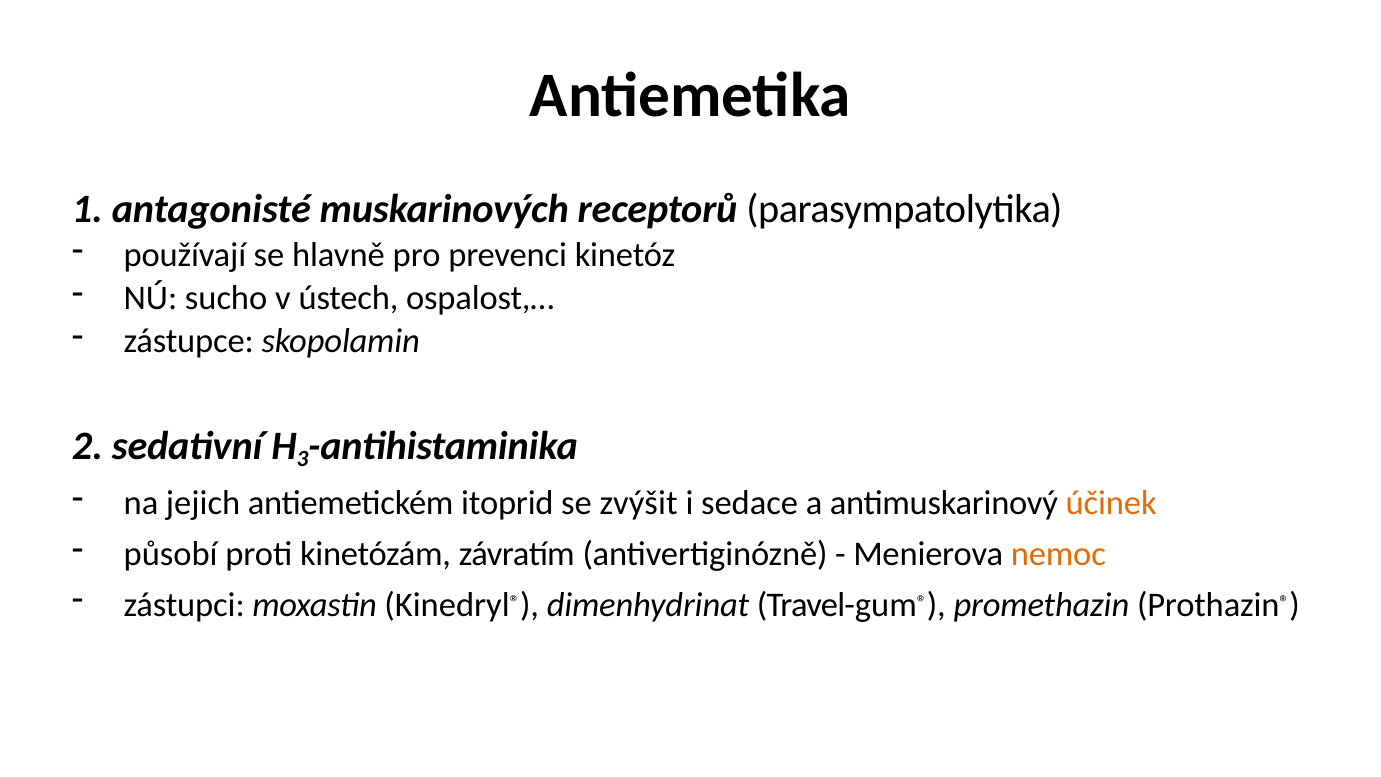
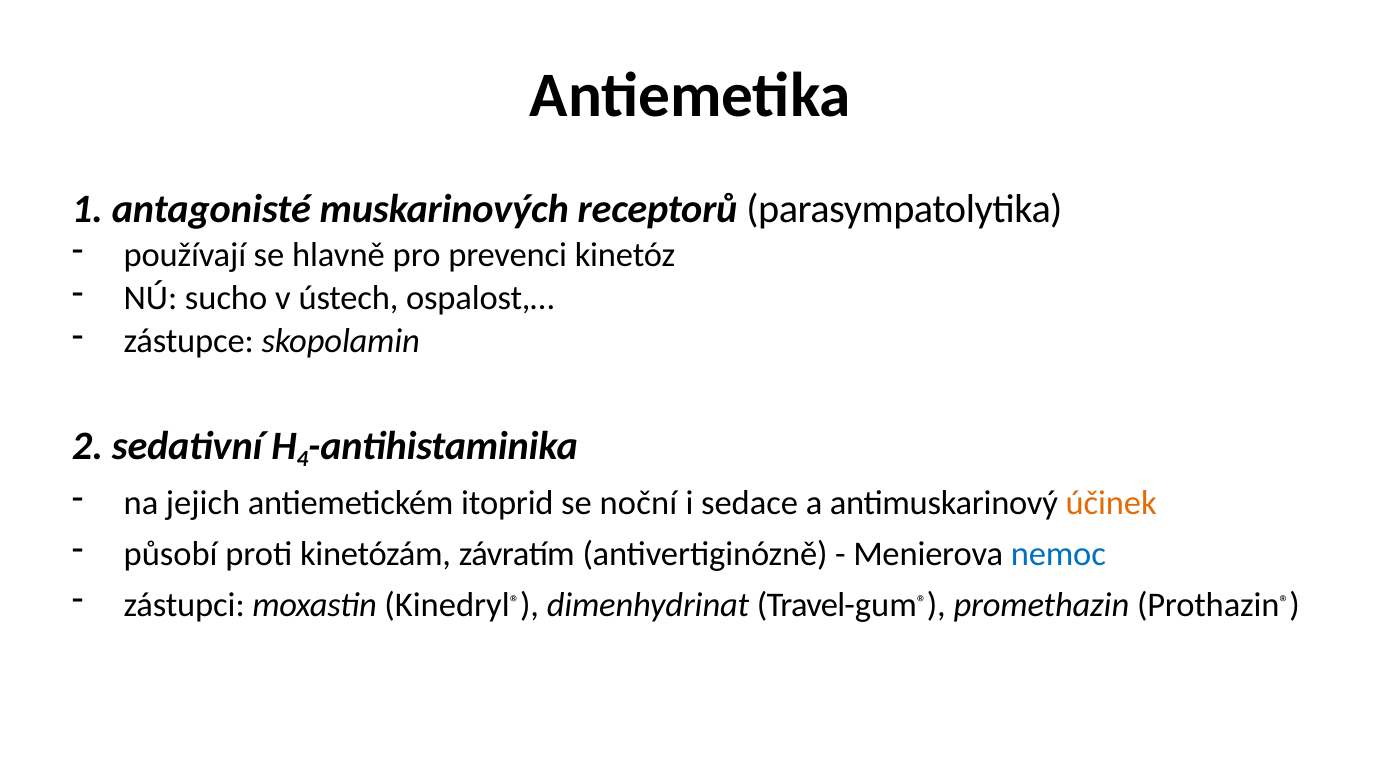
3: 3 -> 4
zvýšit: zvýšit -> noční
nemoc colour: orange -> blue
